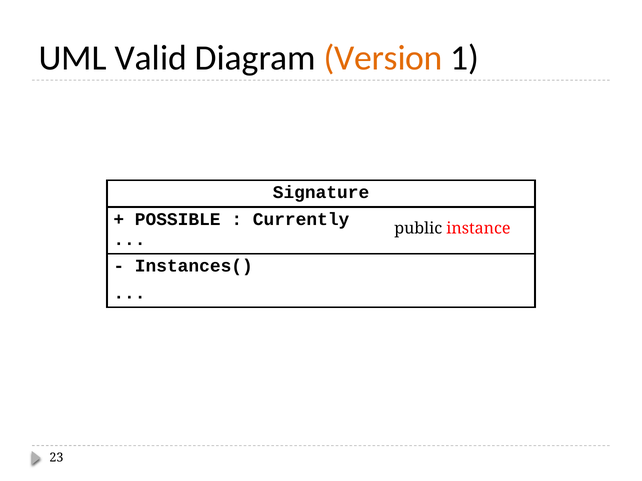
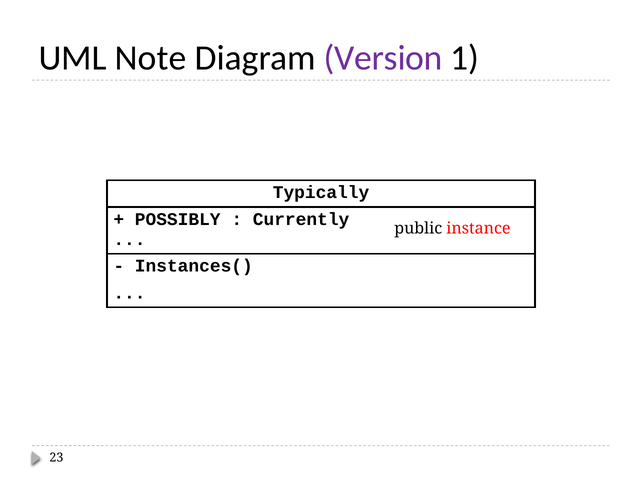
Valid: Valid -> Note
Version colour: orange -> purple
Signature: Signature -> Typically
POSSIBLE: POSSIBLE -> POSSIBLY
